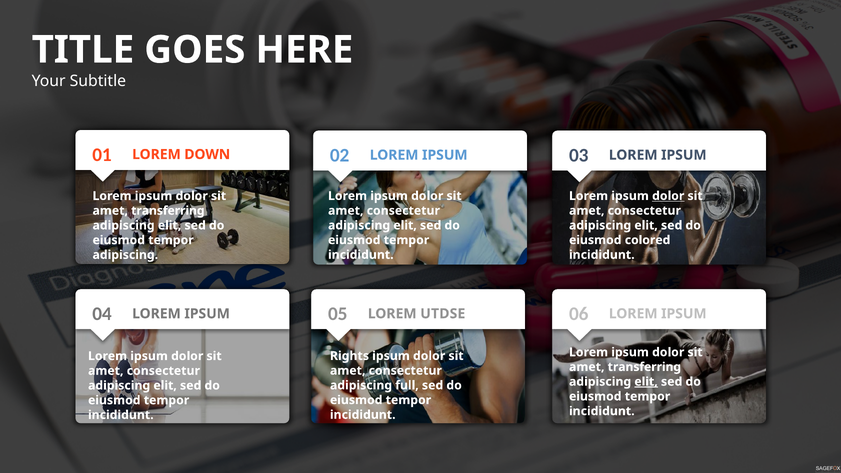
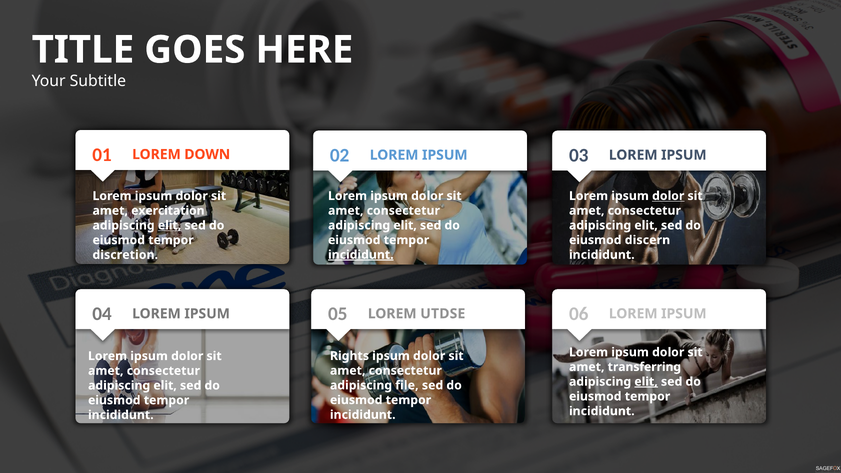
transferring at (168, 211): transferring -> exercitation
elit at (170, 225) underline: none -> present
colored: colored -> discern
incididunt at (361, 255) underline: none -> present
adipiscing at (125, 255): adipiscing -> discretion
full: full -> file
